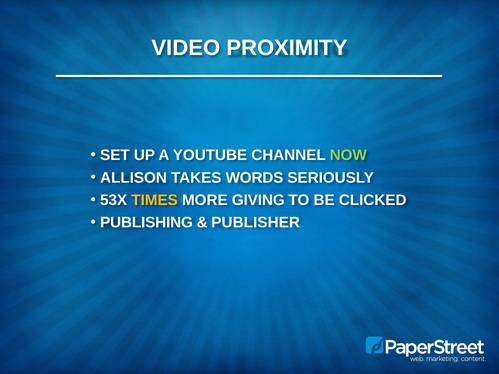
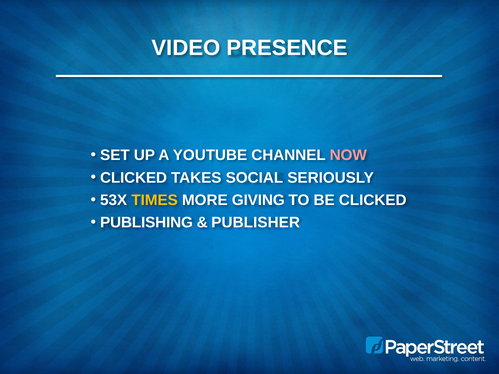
PROXIMITY: PROXIMITY -> PRESENCE
NOW colour: light green -> pink
ALLISON at (133, 178): ALLISON -> CLICKED
WORDS: WORDS -> SOCIAL
